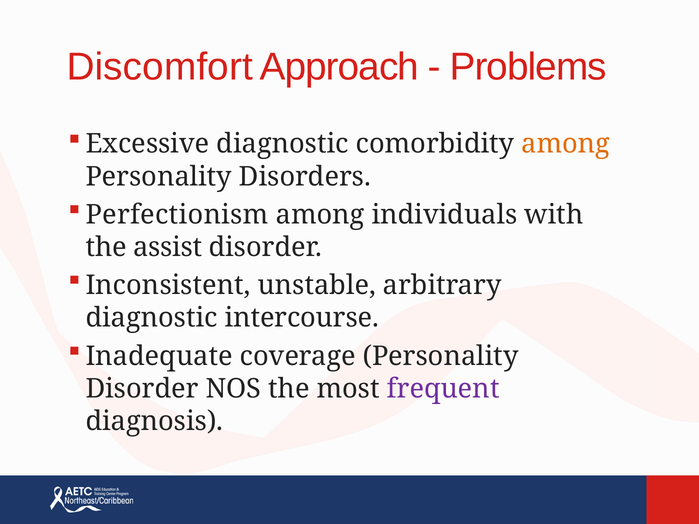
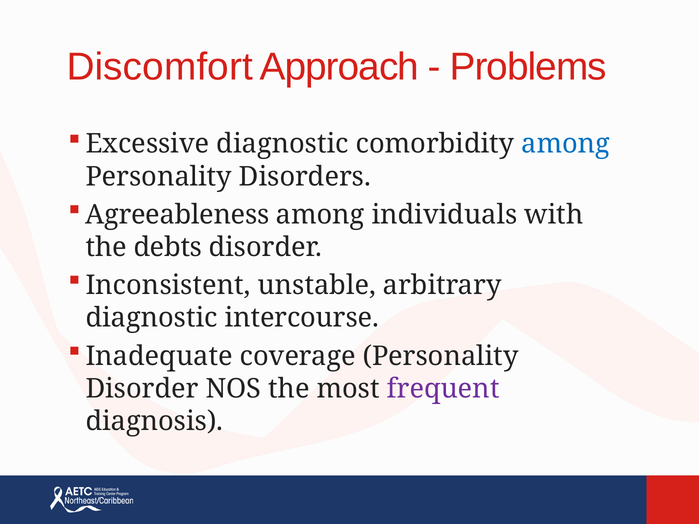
among at (566, 144) colour: orange -> blue
Perfectionism: Perfectionism -> Agreeableness
assist: assist -> debts
